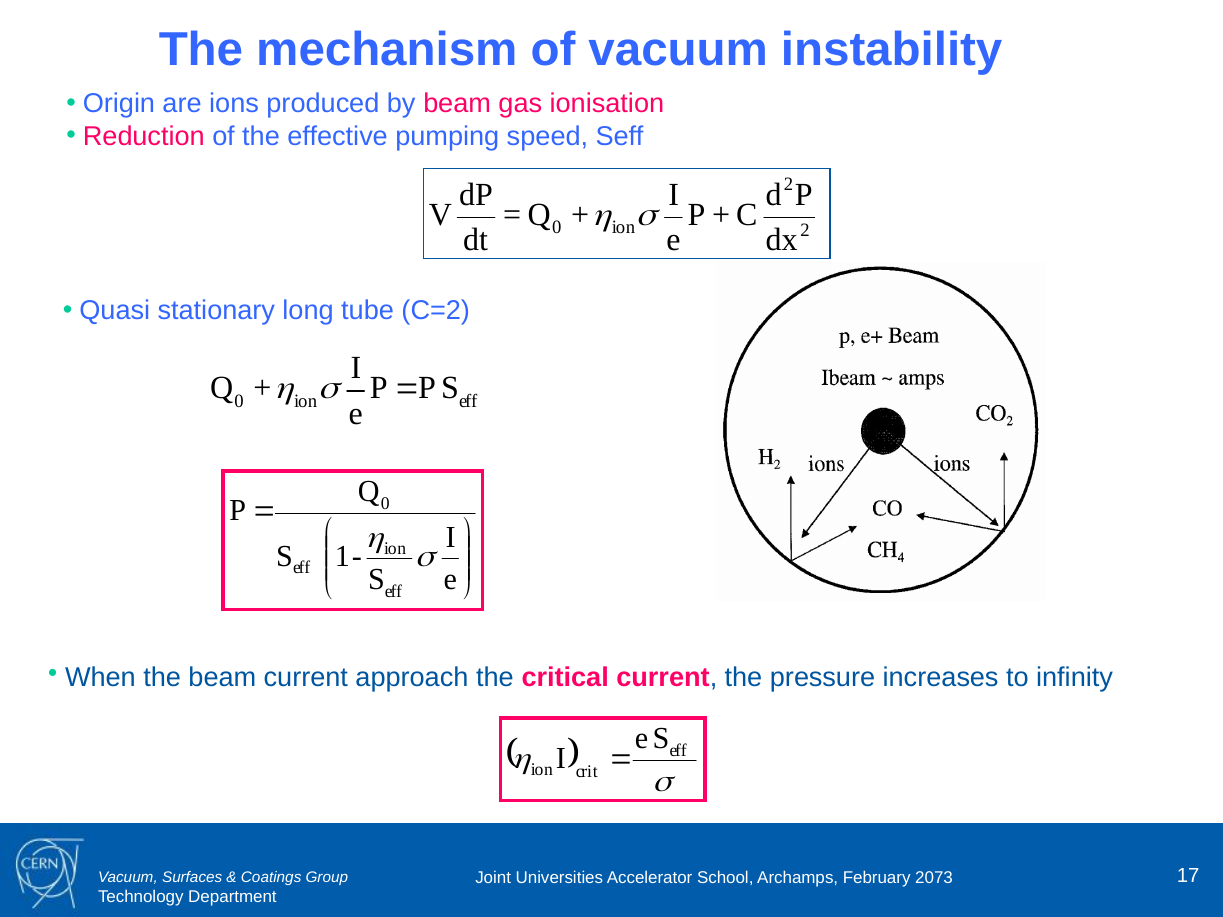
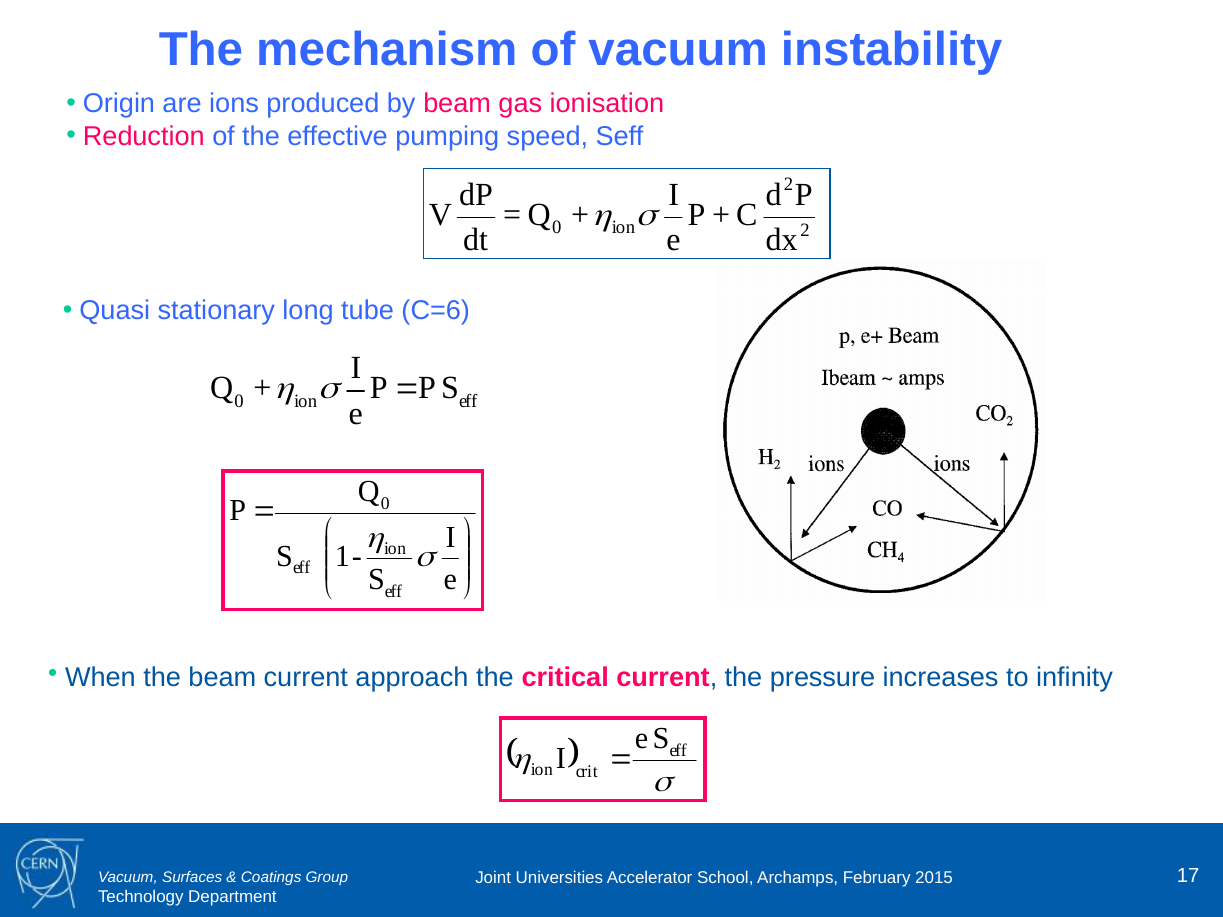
C=2: C=2 -> C=6
2073: 2073 -> 2015
